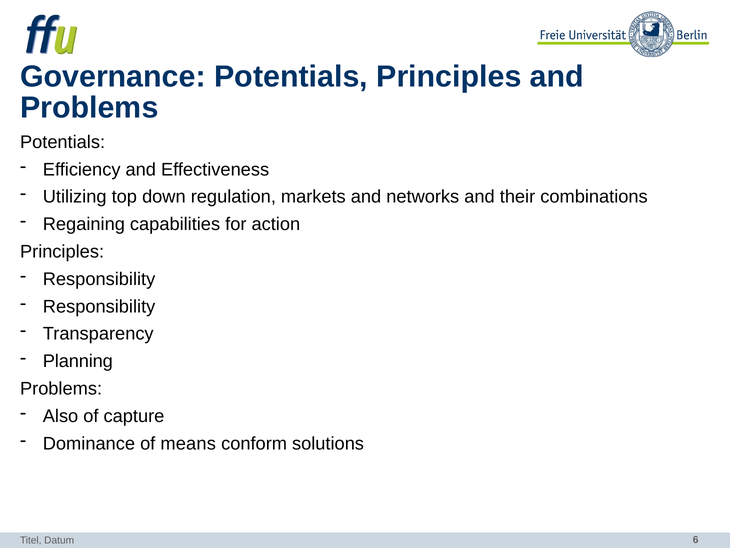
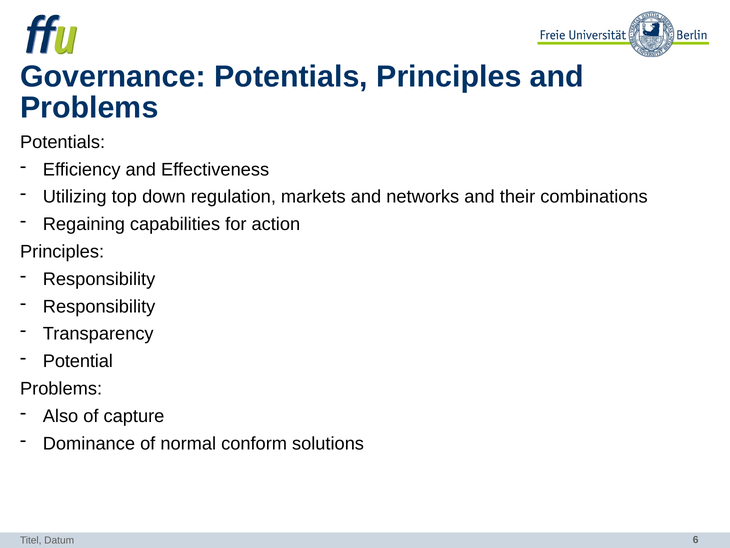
Planning: Planning -> Potential
means: means -> normal
